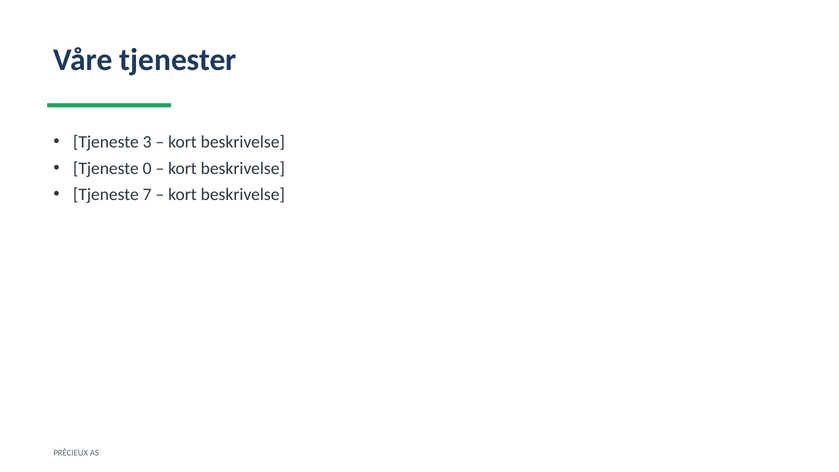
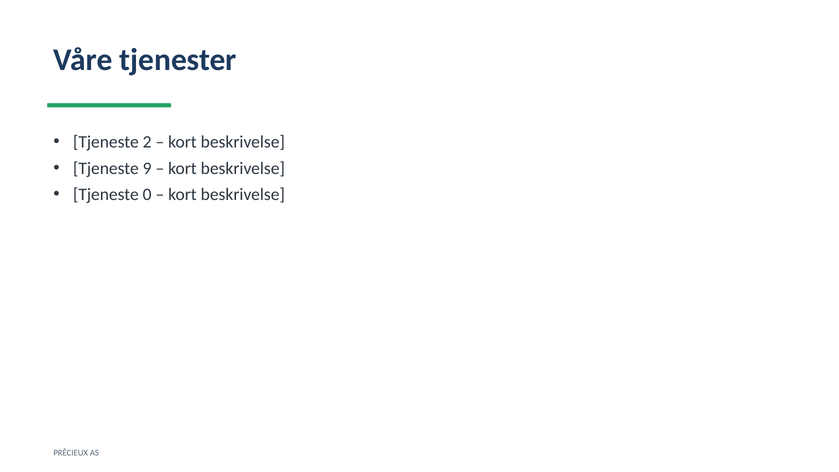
3: 3 -> 2
0: 0 -> 9
7: 7 -> 0
